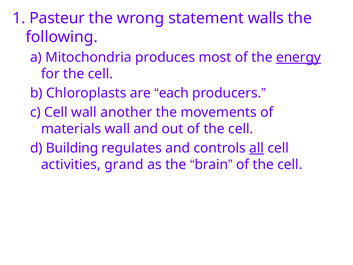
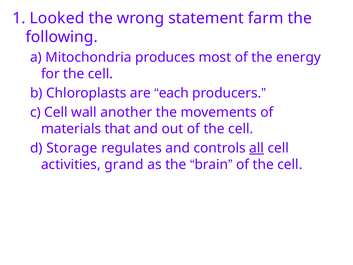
Pasteur: Pasteur -> Looked
walls: walls -> farm
energy underline: present -> none
materials wall: wall -> that
Building: Building -> Storage
